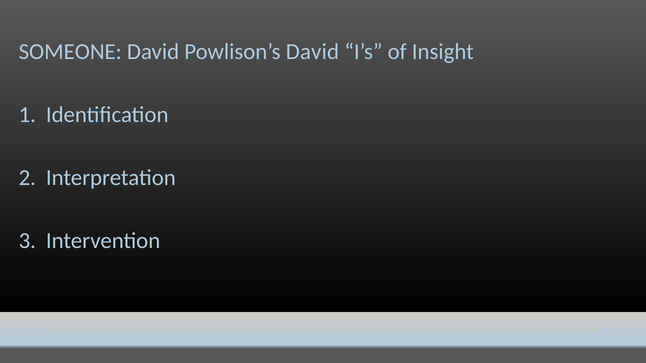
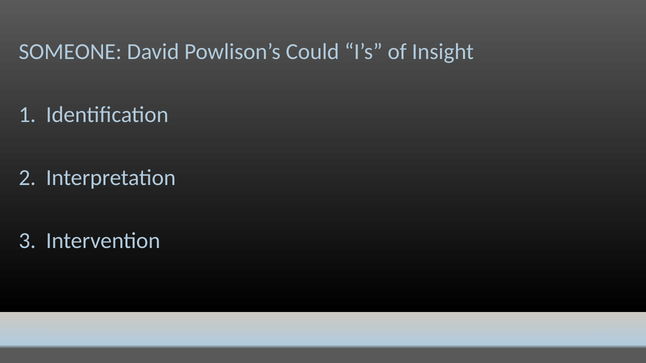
Powlison’s David: David -> Could
